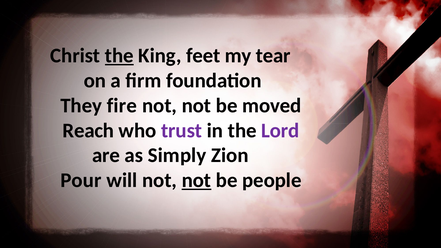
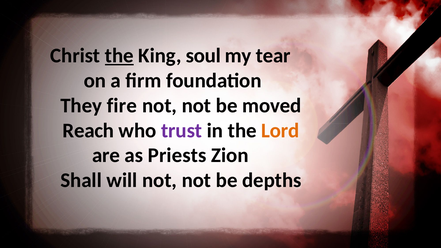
feet: feet -> soul
Lord colour: purple -> orange
Simply: Simply -> Priests
Pour: Pour -> Shall
not at (196, 180) underline: present -> none
people: people -> depths
